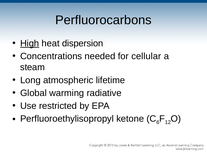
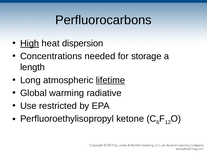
cellular: cellular -> storage
steam: steam -> length
lifetime underline: none -> present
